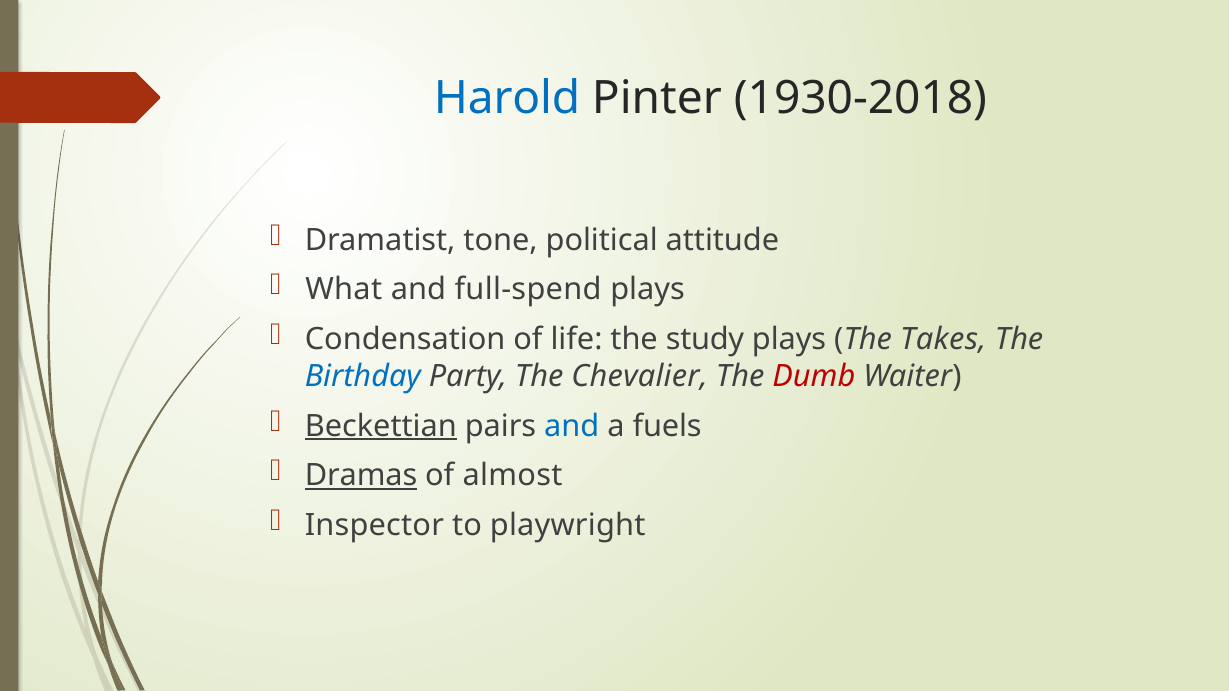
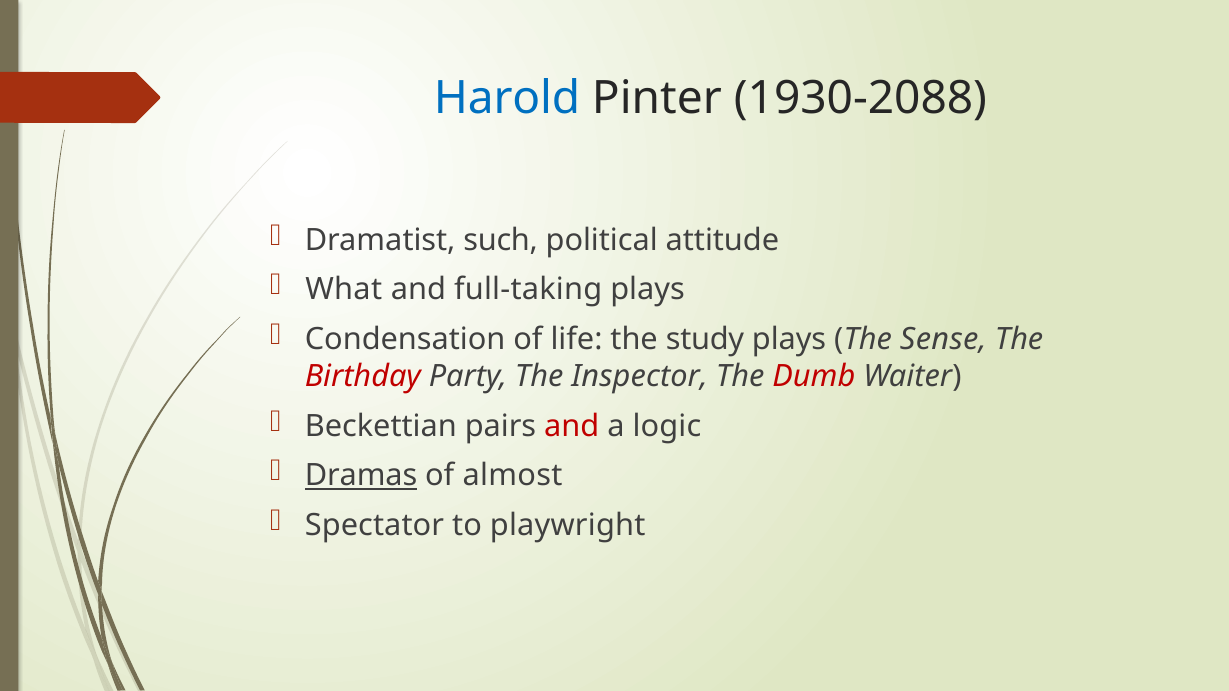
1930-2018: 1930-2018 -> 1930-2088
tone: tone -> such
full-spend: full-spend -> full-taking
Takes: Takes -> Sense
Birthday colour: blue -> red
Chevalier: Chevalier -> Inspector
Beckettian underline: present -> none
and at (572, 426) colour: blue -> red
fuels: fuels -> logic
Inspector: Inspector -> Spectator
